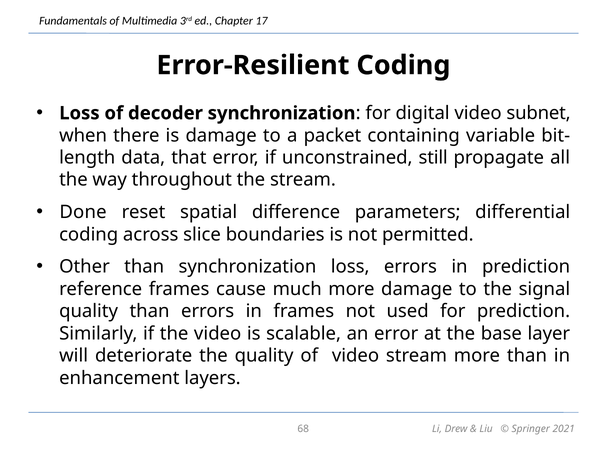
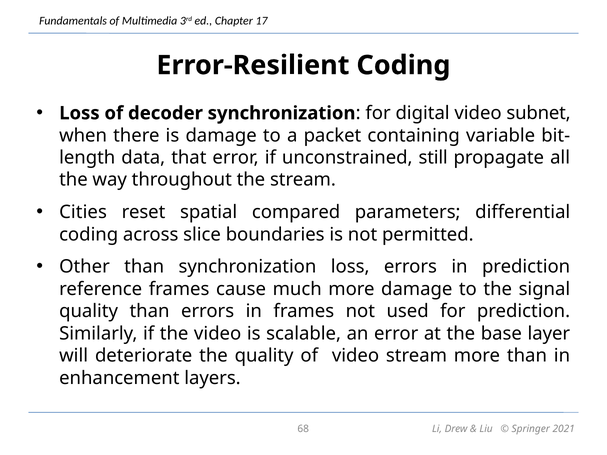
Done: Done -> Cities
difference: difference -> compared
